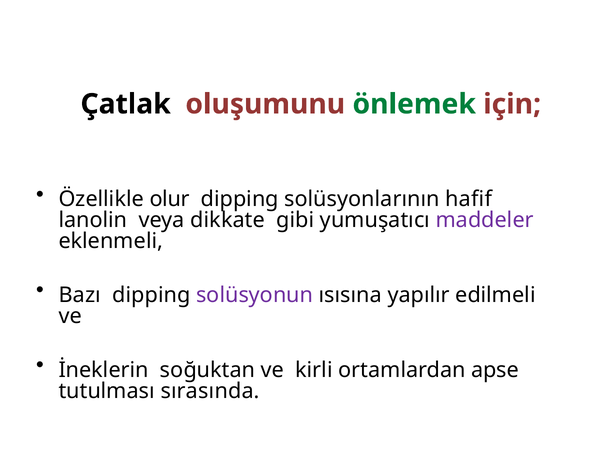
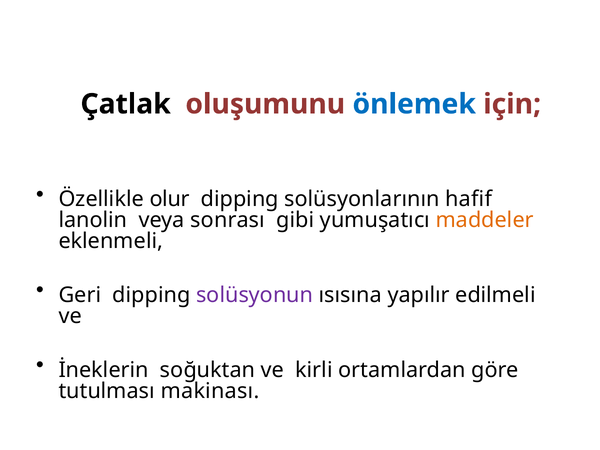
önlemek colour: green -> blue
dikkate: dikkate -> sonrası
maddeler colour: purple -> orange
Bazı: Bazı -> Geri
apse: apse -> göre
sırasında: sırasında -> makinası
